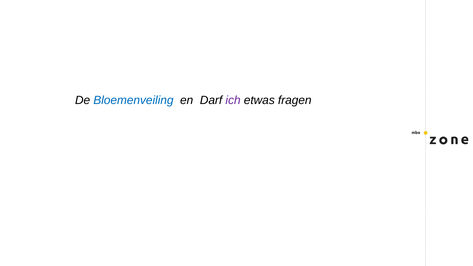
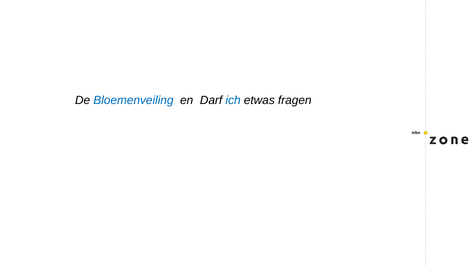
ich colour: purple -> blue
